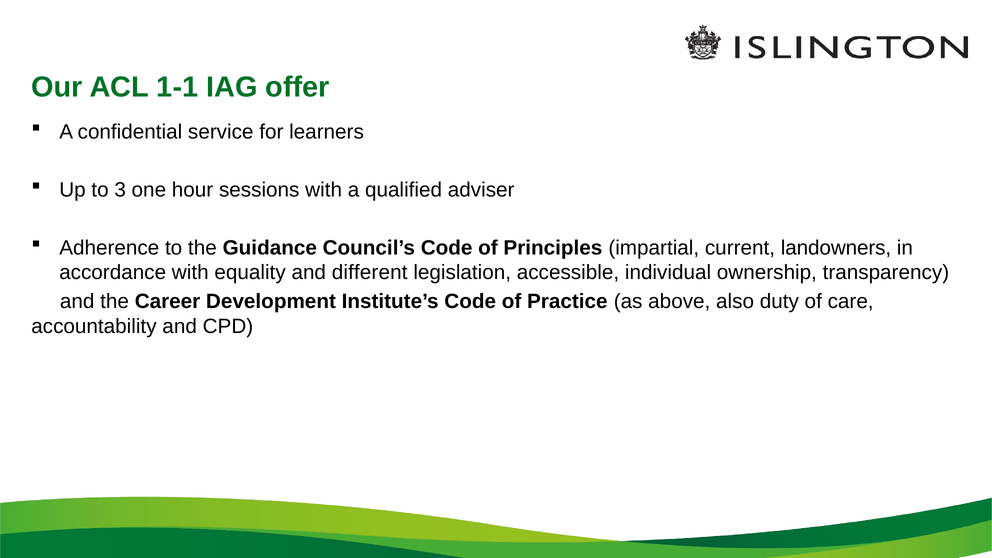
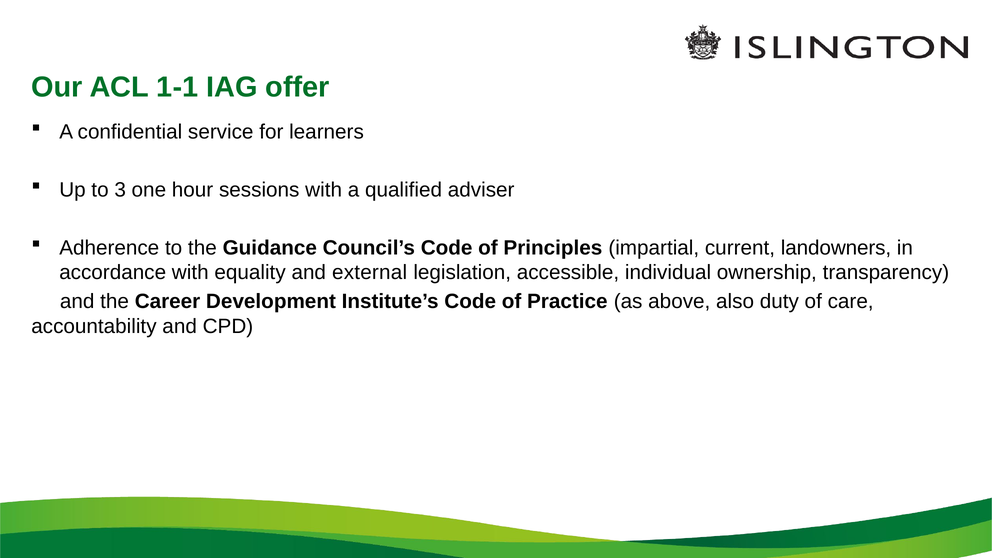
different: different -> external
